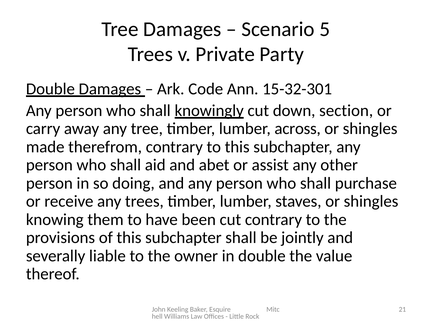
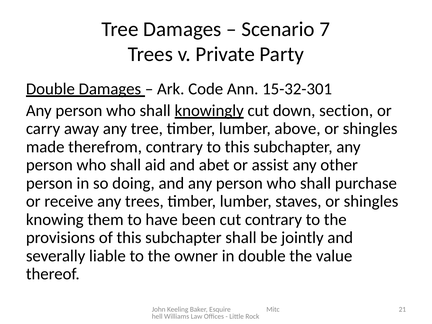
5: 5 -> 7
across: across -> above
